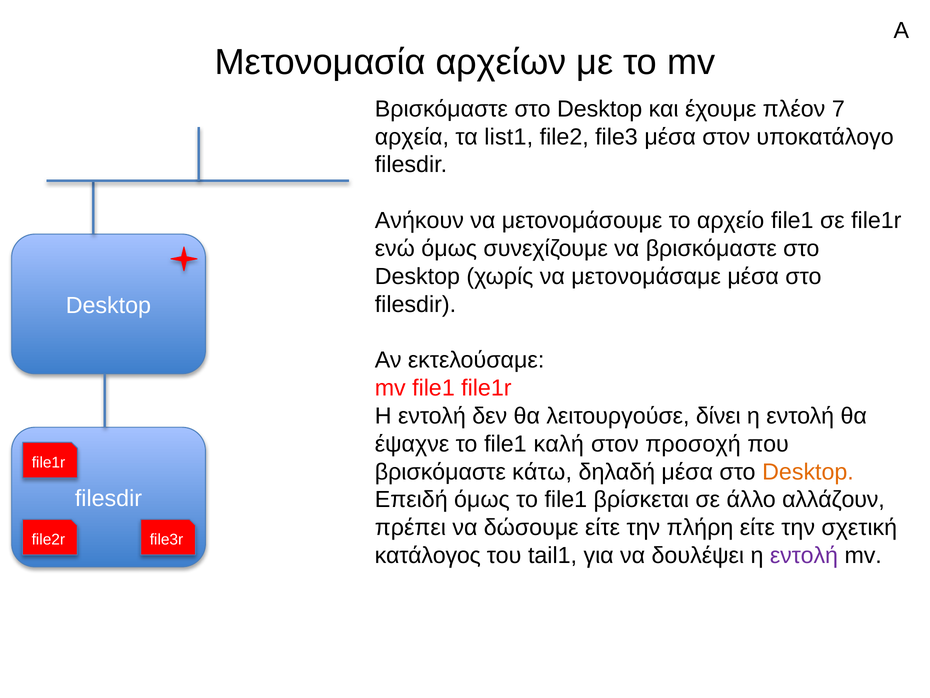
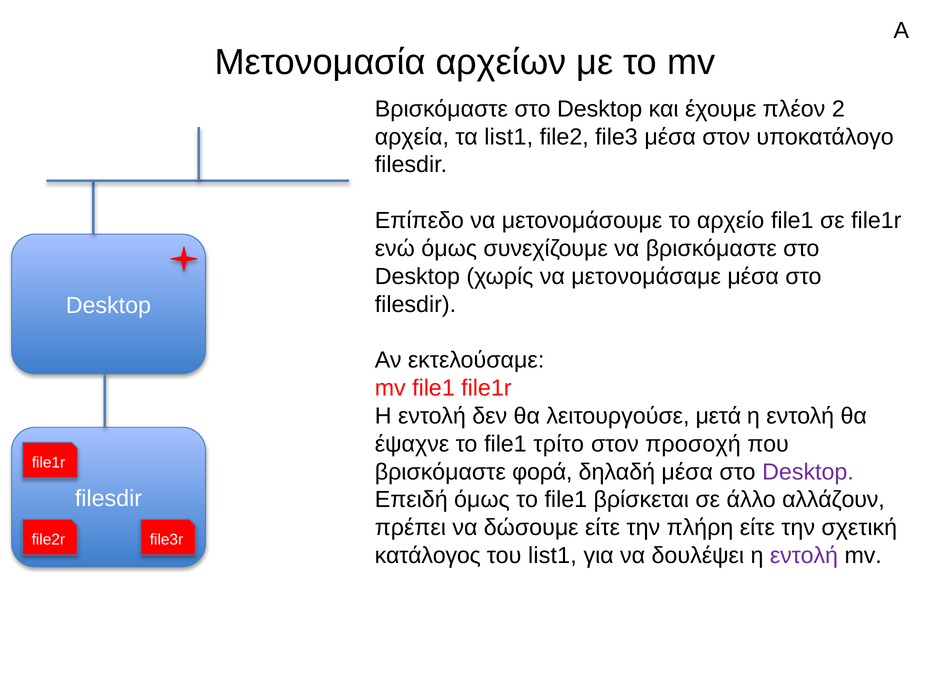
7: 7 -> 2
Ανήκουν: Ανήκουν -> Επίπεδο
δίνει: δίνει -> μετά
καλή: καλή -> τρίτο
κάτω: κάτω -> φορά
Desktop at (808, 472) colour: orange -> purple
του tail1: tail1 -> list1
